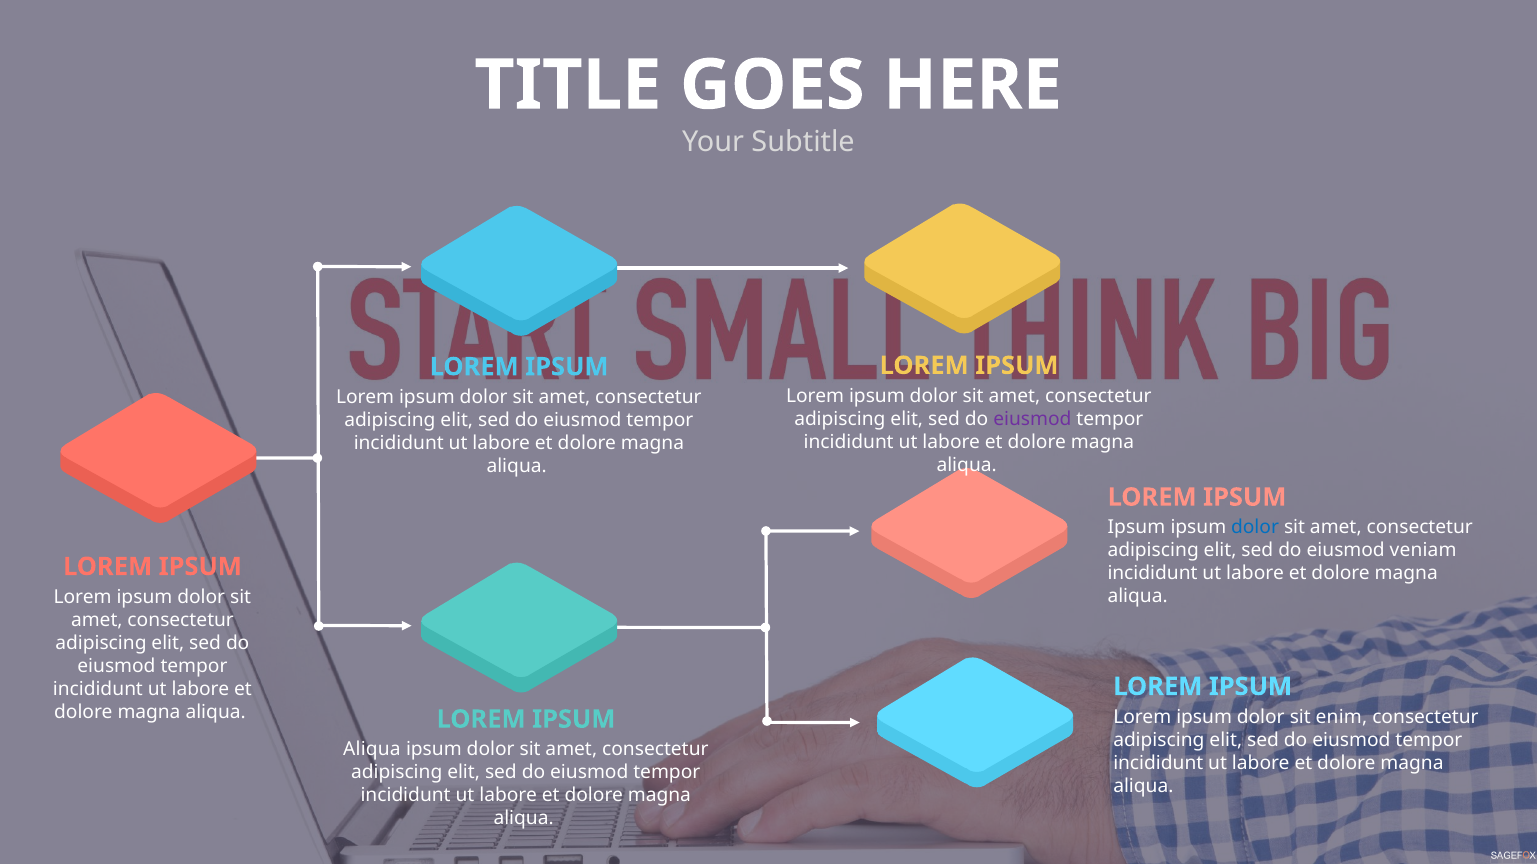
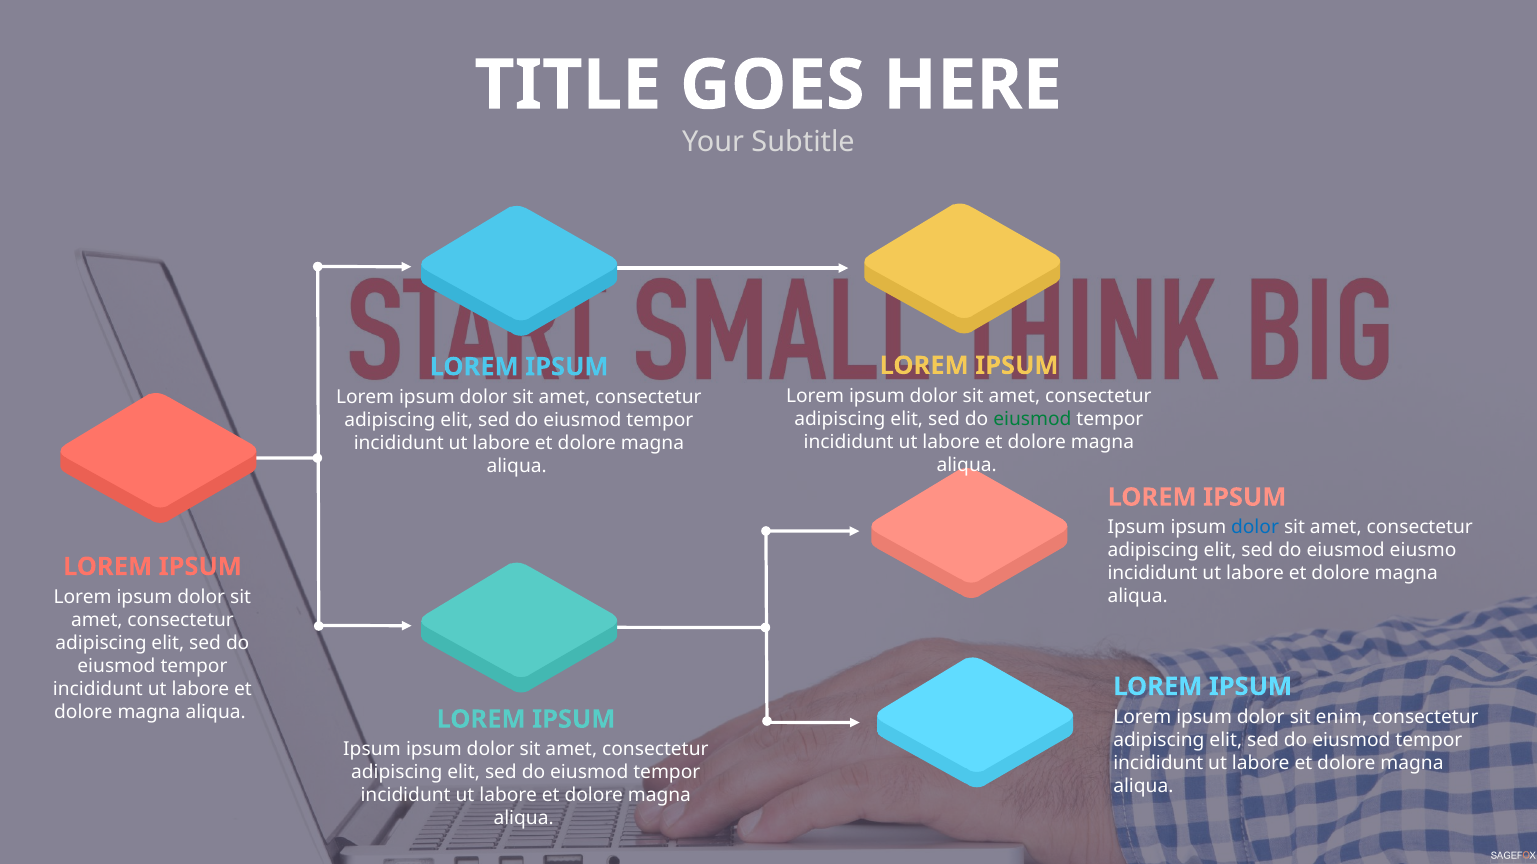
eiusmod at (1032, 419) colour: purple -> green
veniam: veniam -> eiusmo
Aliqua at (372, 750): Aliqua -> Ipsum
